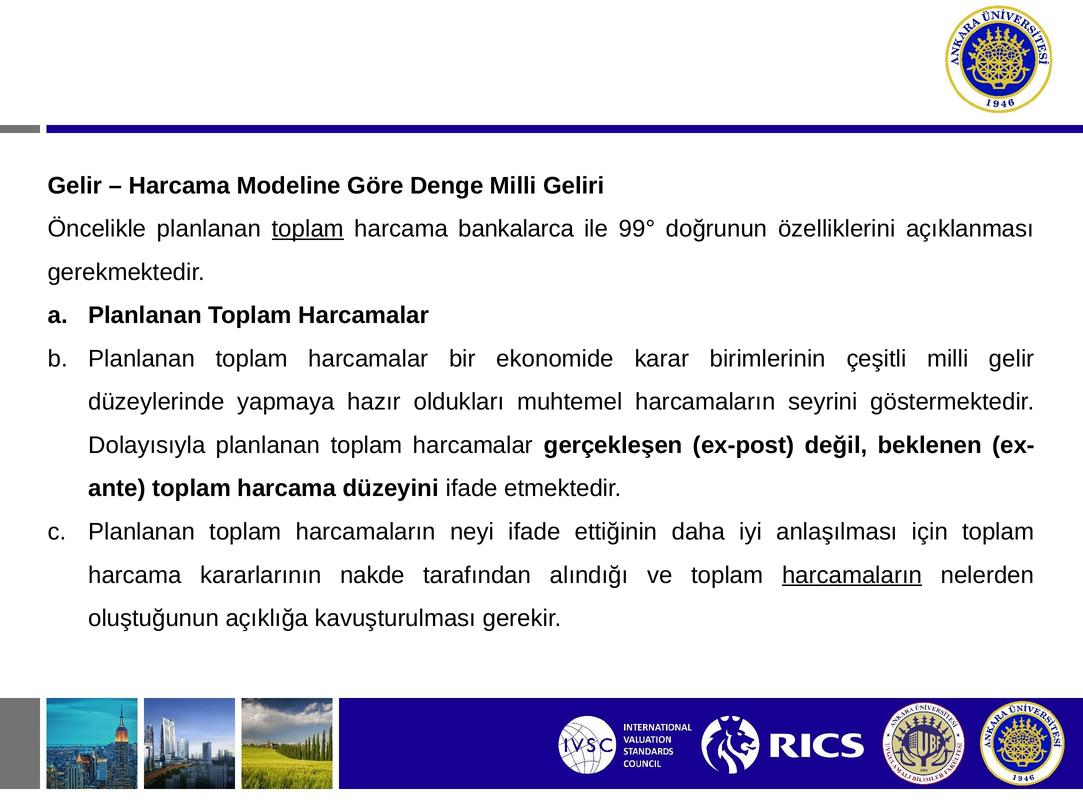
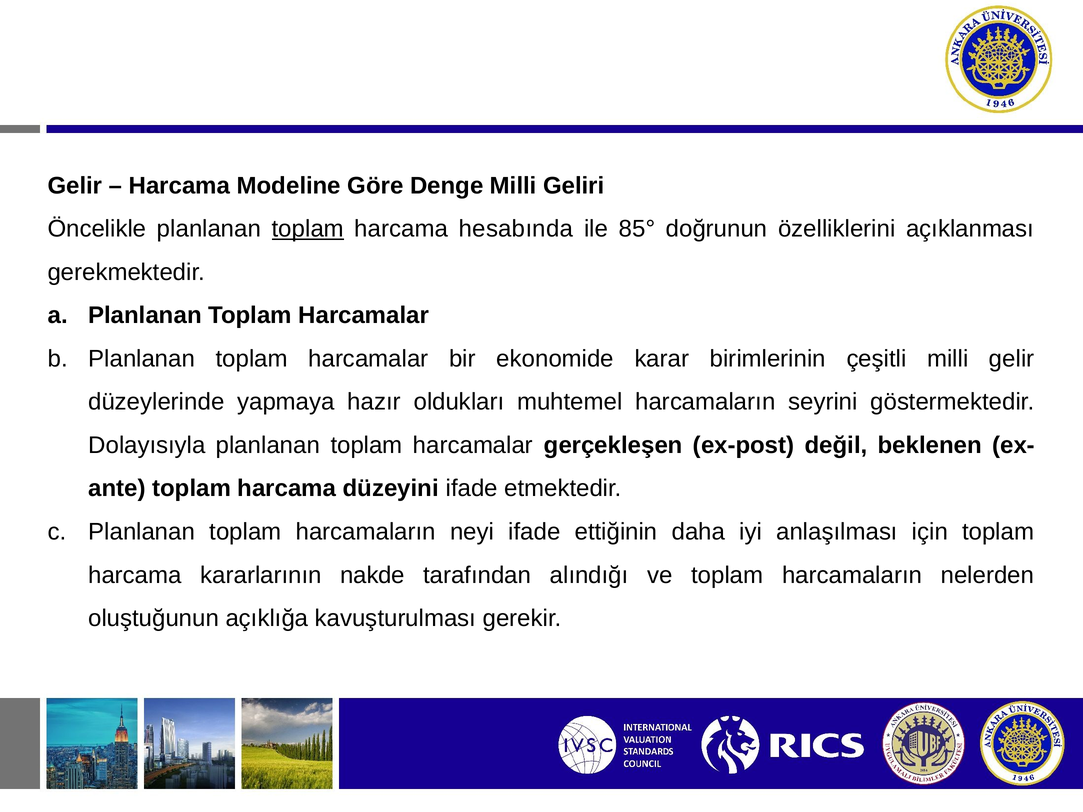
bankalarca: bankalarca -> hesabında
99°: 99° -> 85°
harcamaların at (852, 575) underline: present -> none
